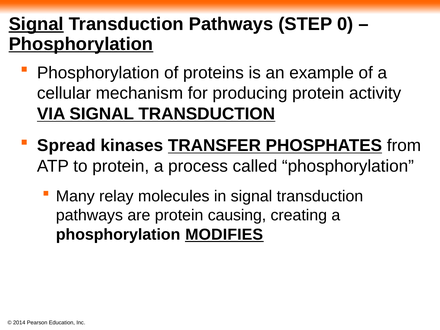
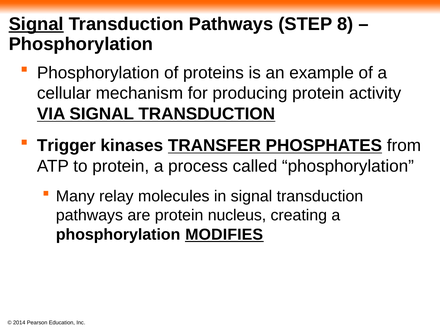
0: 0 -> 8
Phosphorylation at (81, 44) underline: present -> none
Spread: Spread -> Trigger
causing: causing -> nucleus
